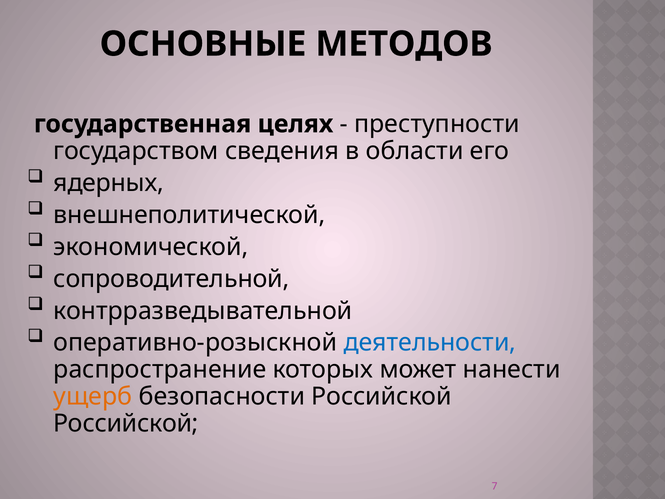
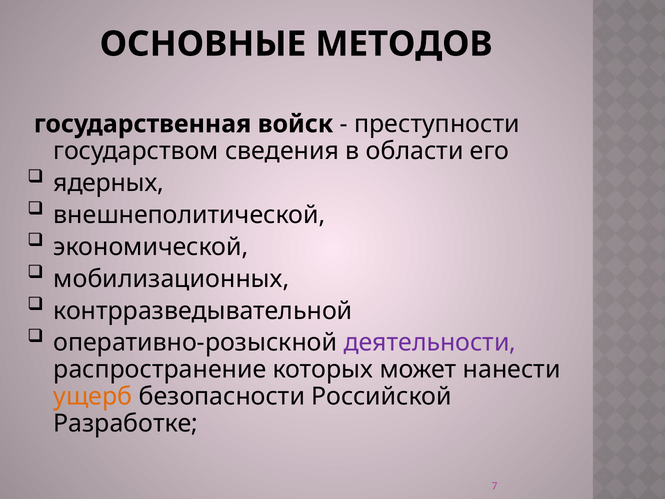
целях: целях -> войск
сопроводительной: сопроводительной -> мобилизационных
деятельности colour: blue -> purple
Российской at (126, 423): Российской -> Разработке
